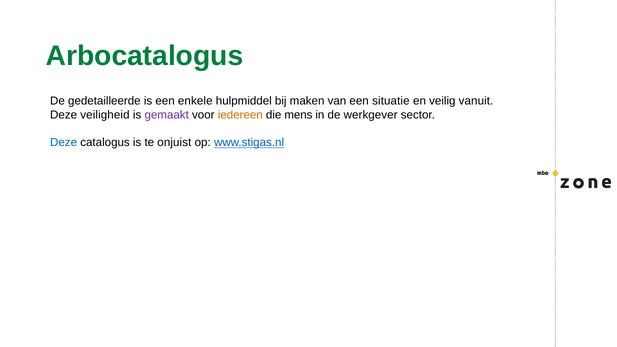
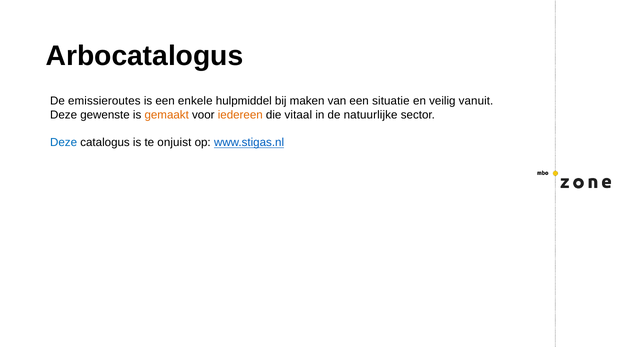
Arbocatalogus colour: green -> black
gedetailleerde: gedetailleerde -> emissieroutes
veiligheid: veiligheid -> gewenste
gemaakt colour: purple -> orange
mens: mens -> vitaal
werkgever: werkgever -> natuurlijke
